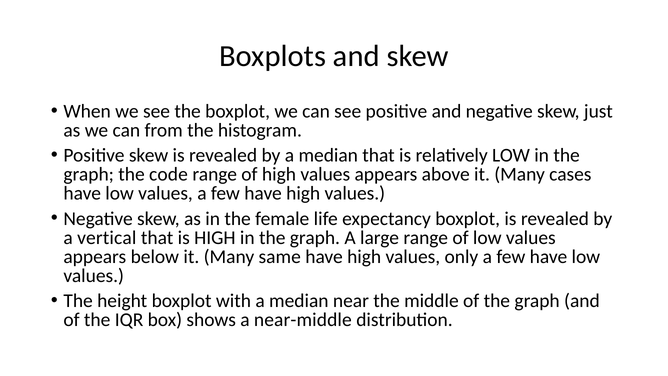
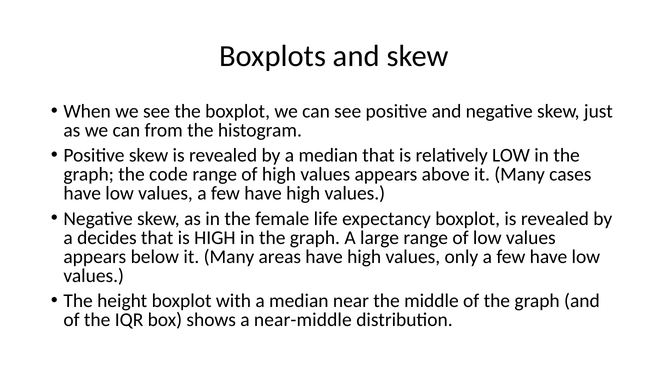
vertical: vertical -> decides
same: same -> areas
